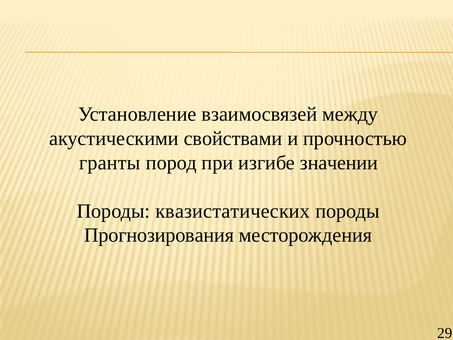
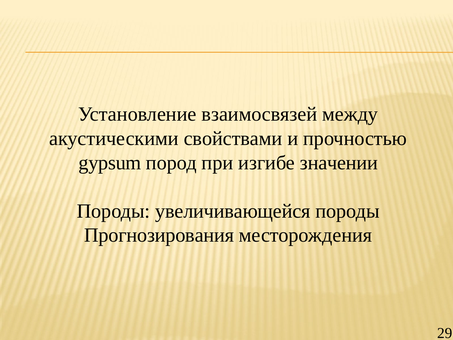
гранты: гранты -> gypsum
квазистатических: квазистатических -> увеличивающейся
